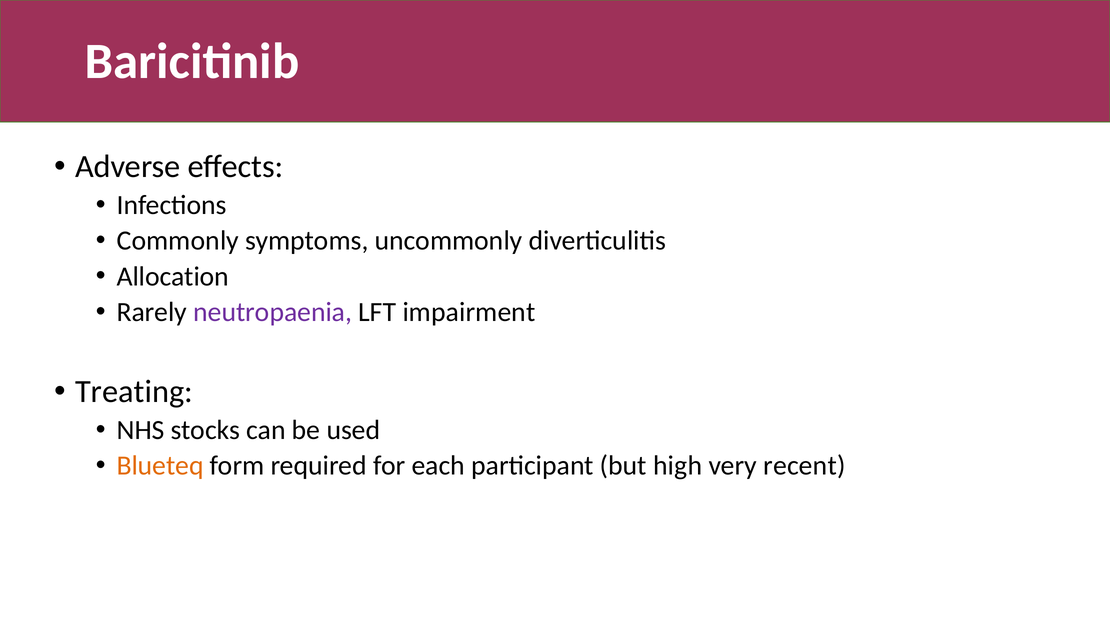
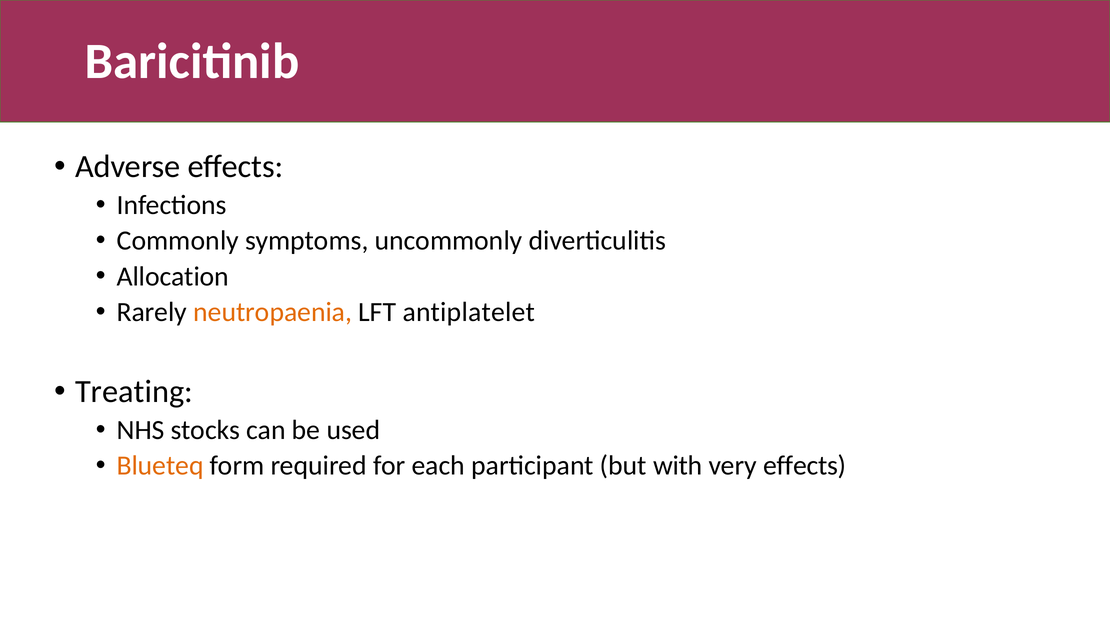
neutropaenia colour: purple -> orange
impairment: impairment -> antiplatelet
high: high -> with
very recent: recent -> effects
